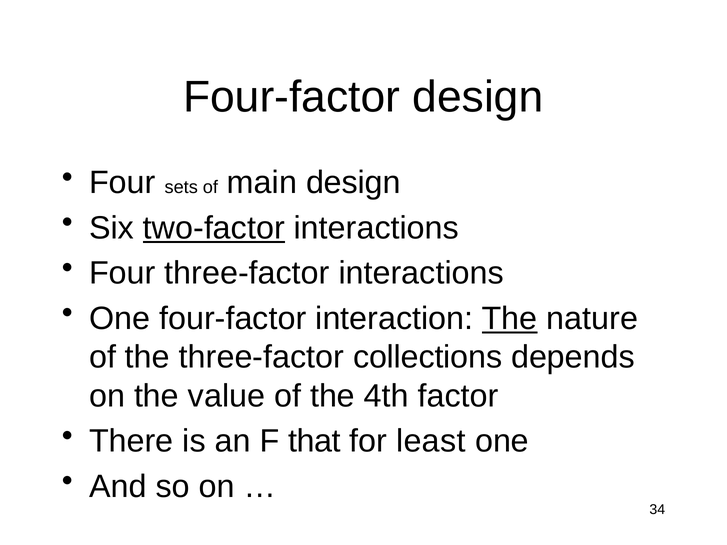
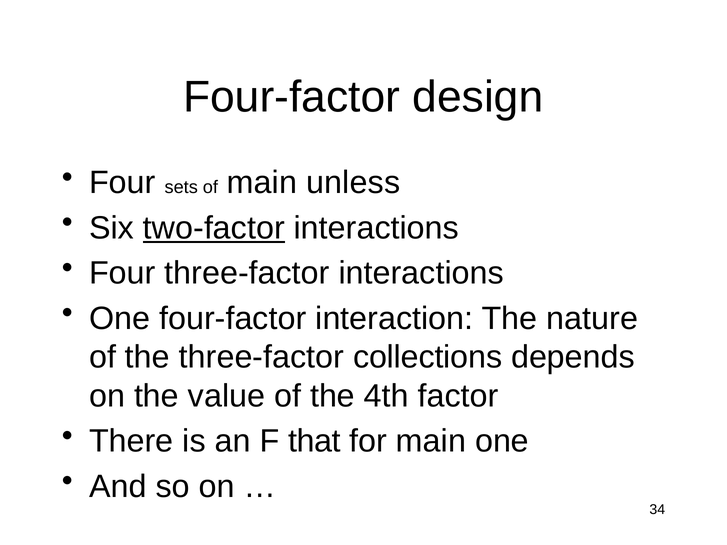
main design: design -> unless
The at (510, 319) underline: present -> none
for least: least -> main
